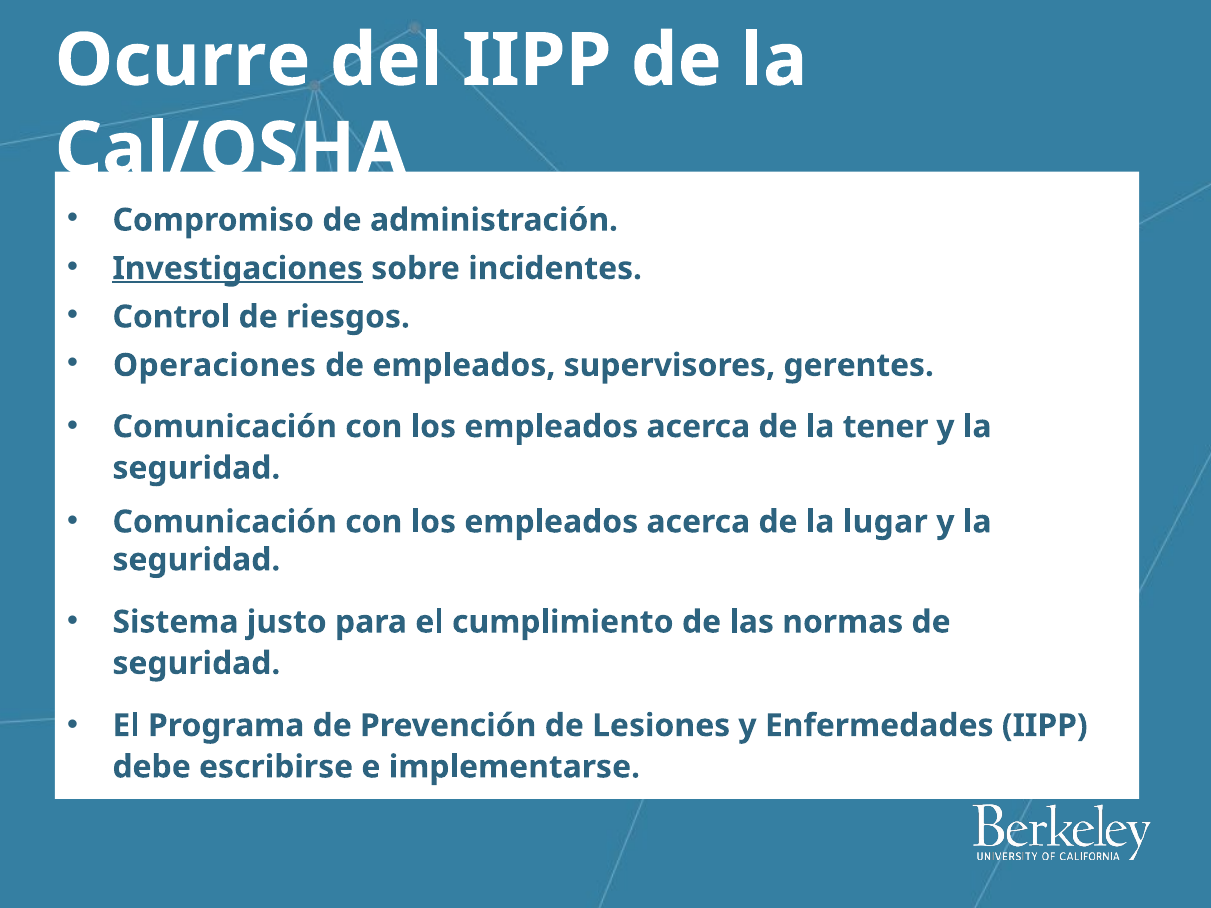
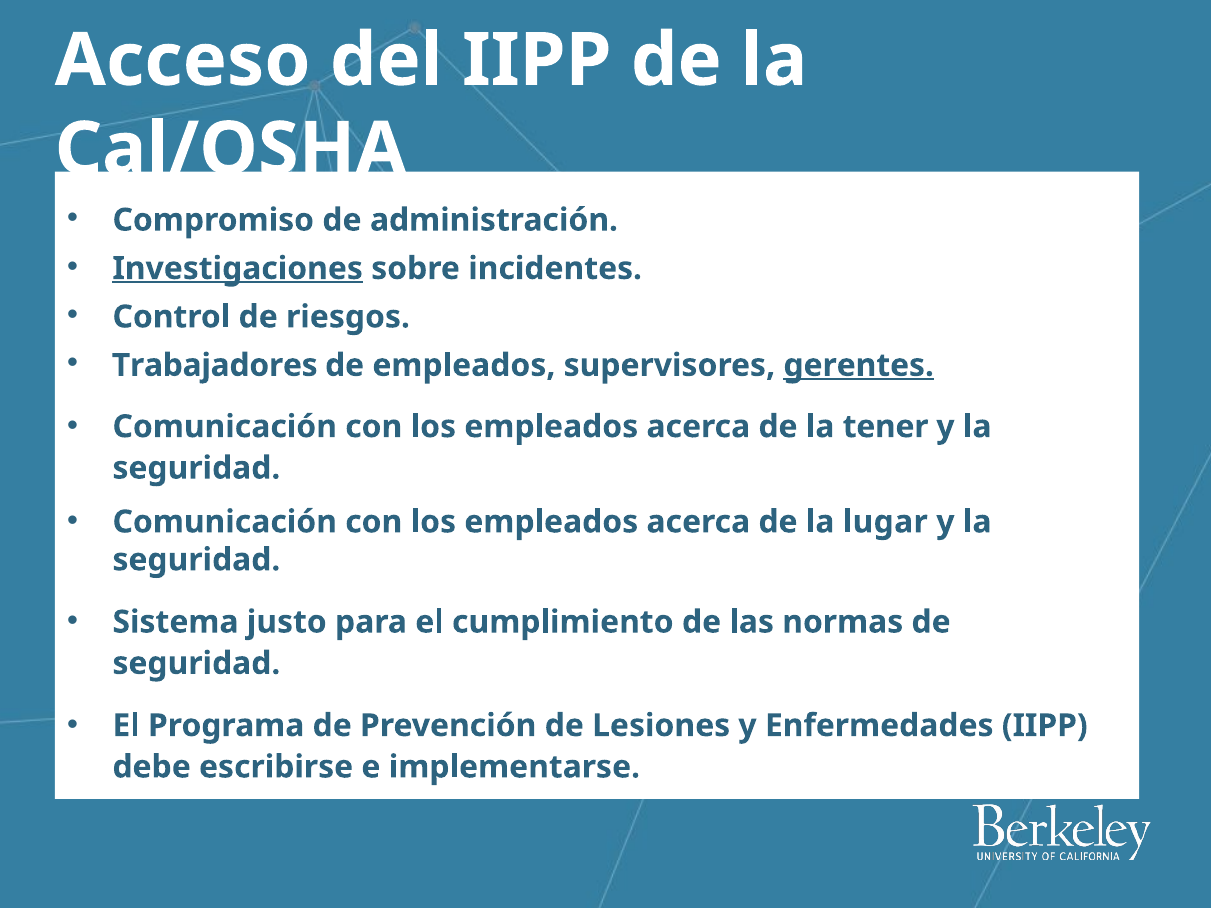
Ocurre: Ocurre -> Acceso
Operaciones: Operaciones -> Trabajadores
gerentes underline: none -> present
